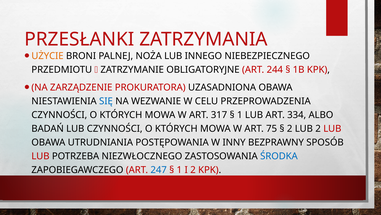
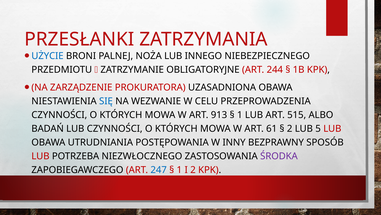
UŻYCIE colour: orange -> blue
317: 317 -> 913
334: 334 -> 515
75: 75 -> 61
LUB 2: 2 -> 5
ŚRODKA colour: blue -> purple
